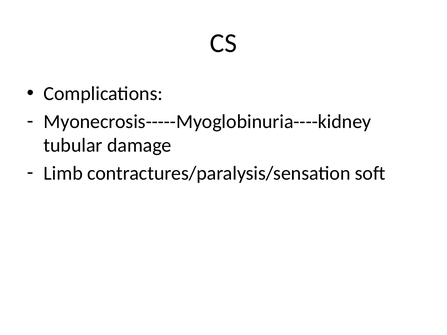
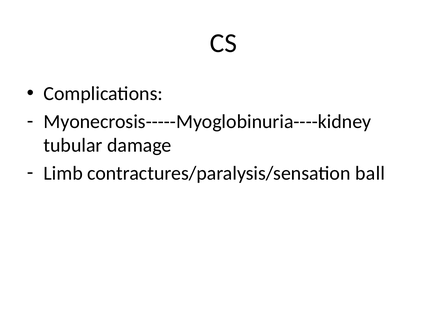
soft: soft -> ball
